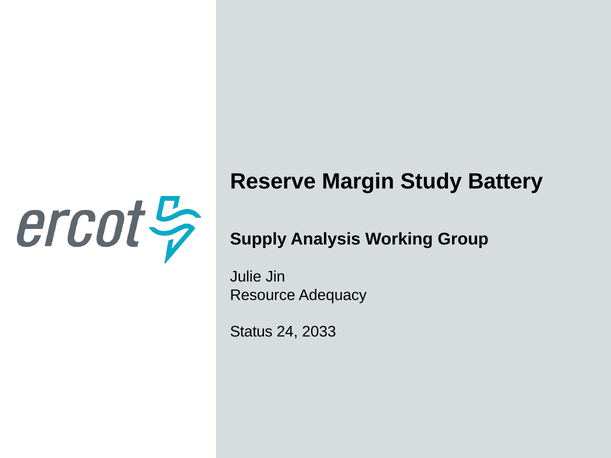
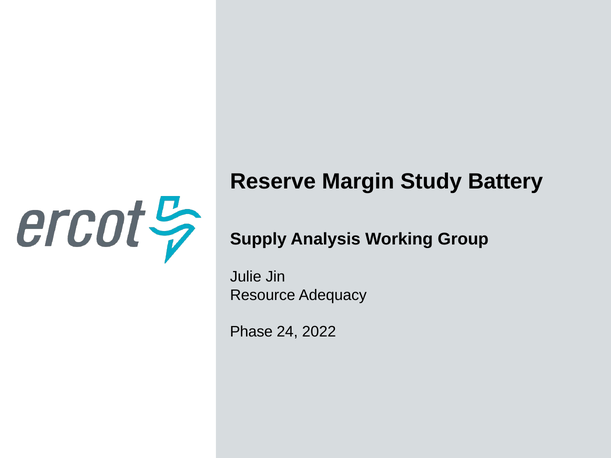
Status: Status -> Phase
2033: 2033 -> 2022
